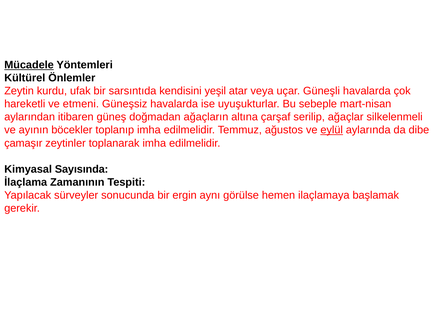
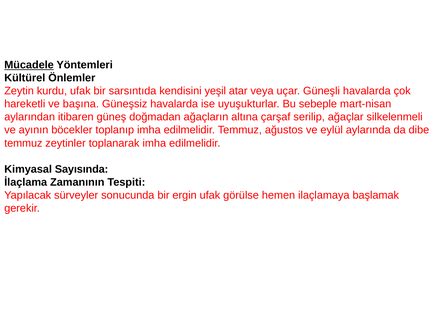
etmeni: etmeni -> başına
eylül underline: present -> none
çamaşır at (23, 143): çamaşır -> temmuz
ergin aynı: aynı -> ufak
